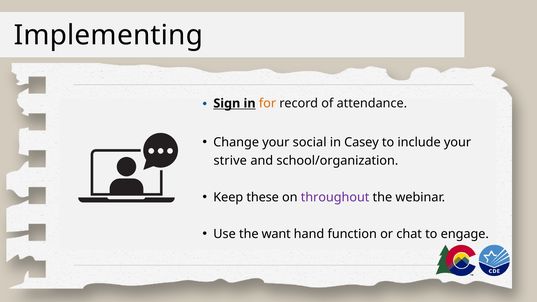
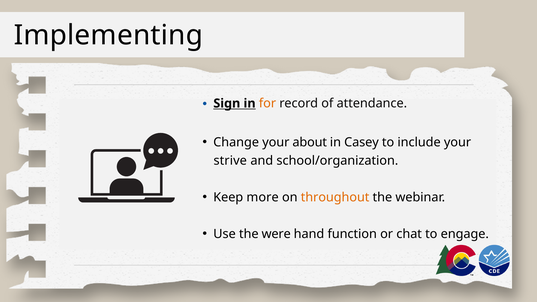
social: social -> about
these: these -> more
throughout colour: purple -> orange
want: want -> were
